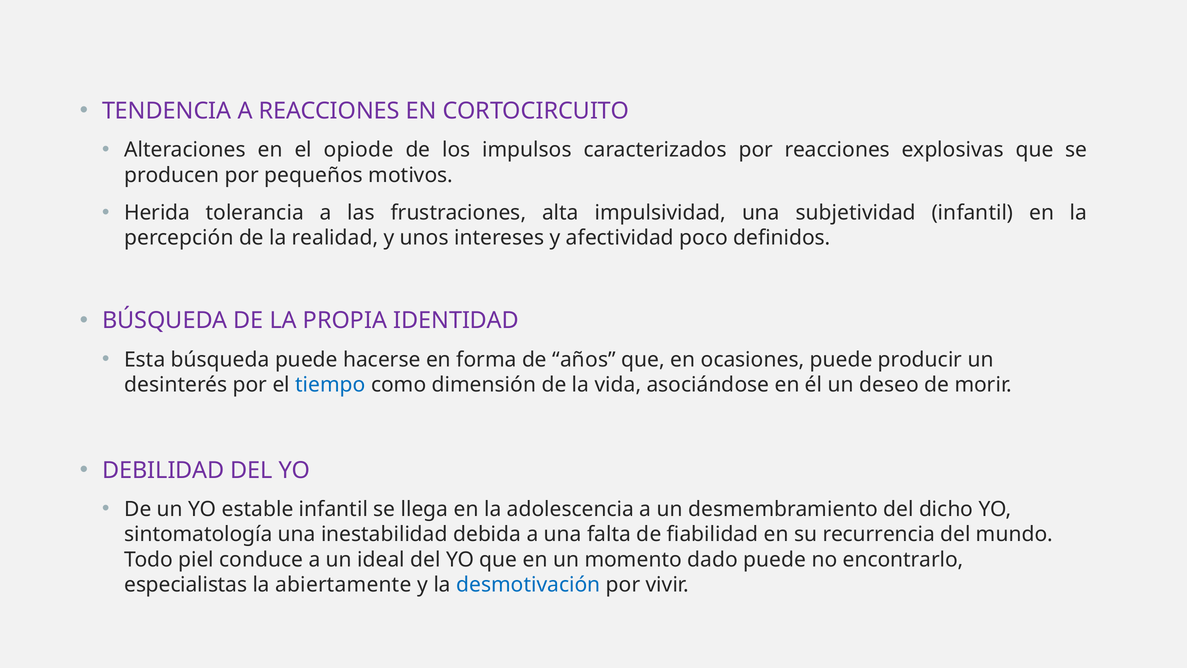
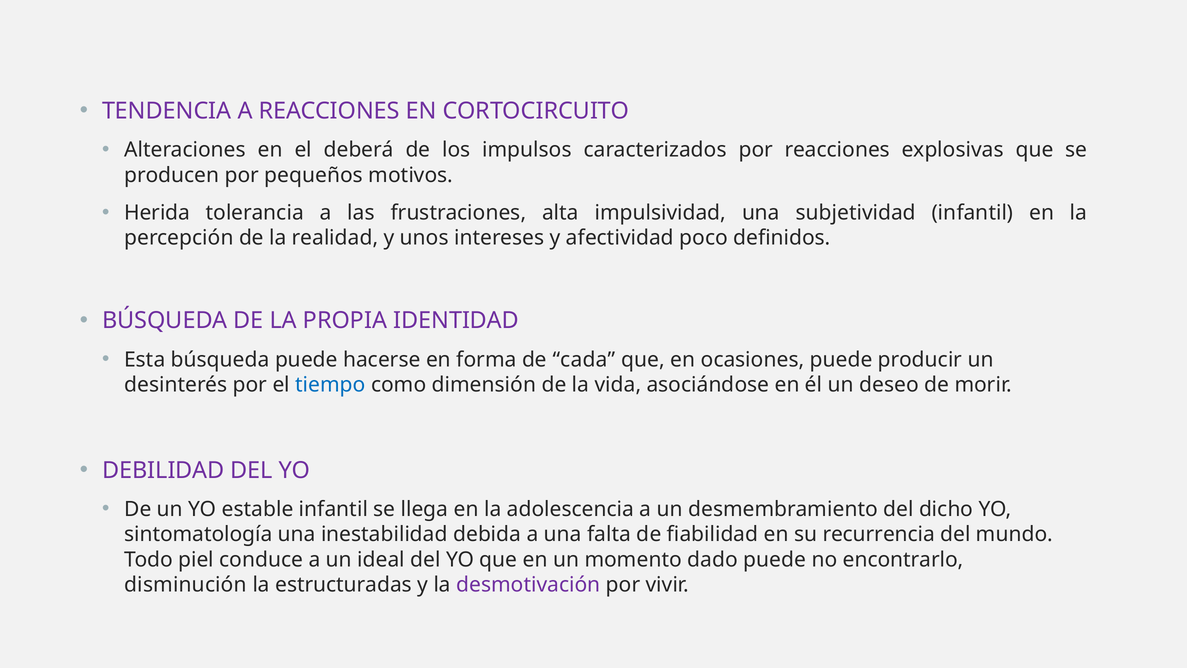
opiode: opiode -> deberá
años: años -> cada
especialistas: especialistas -> disminución
abiertamente: abiertamente -> estructuradas
desmotivación colour: blue -> purple
